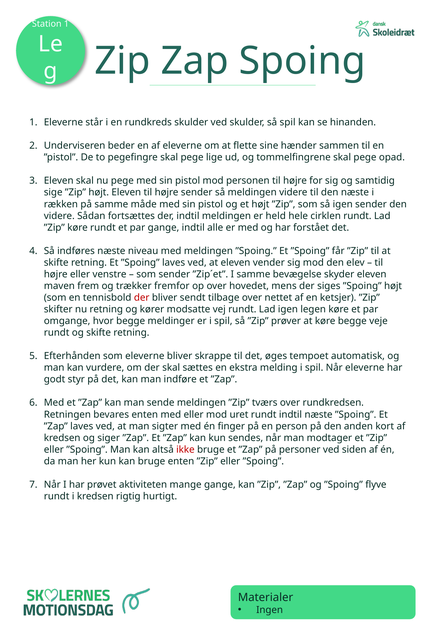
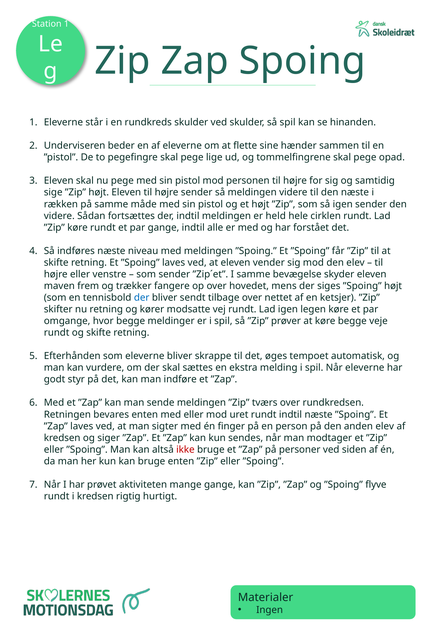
fremfor: fremfor -> fangere
der at (142, 297) colour: red -> blue
anden kort: kort -> elev
